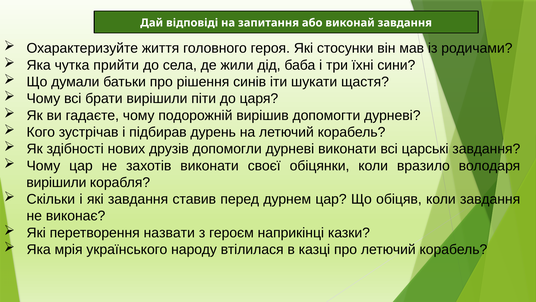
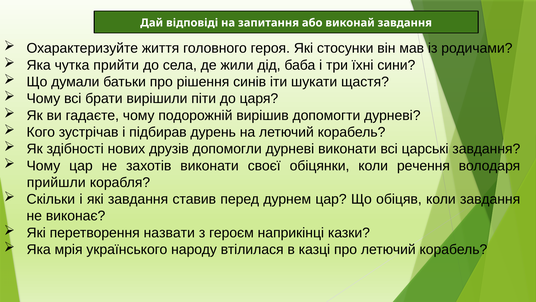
вразило: вразило -> речення
вирішили at (56, 182): вирішили -> прийшли
